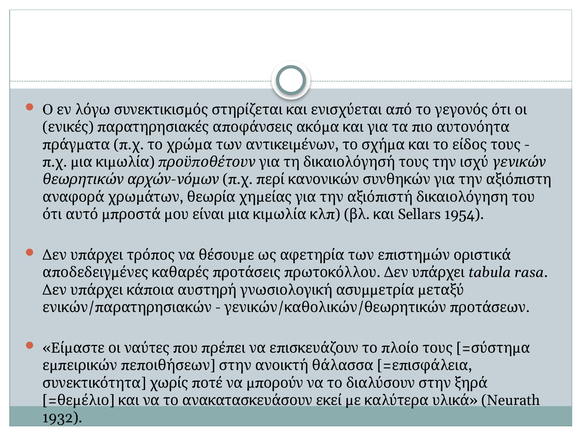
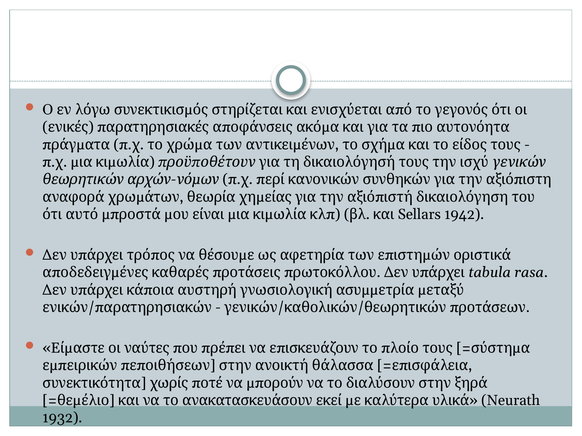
1954: 1954 -> 1942
